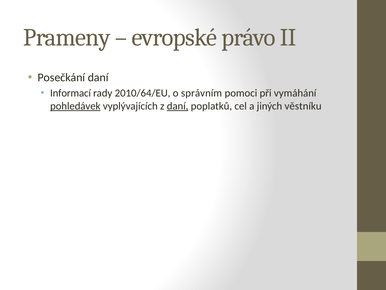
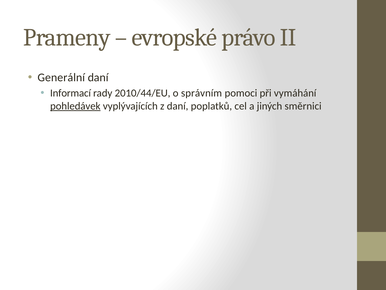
Posečkání: Posečkání -> Generální
2010/64/EU: 2010/64/EU -> 2010/44/EU
daní at (178, 106) underline: present -> none
věstníku: věstníku -> směrnici
